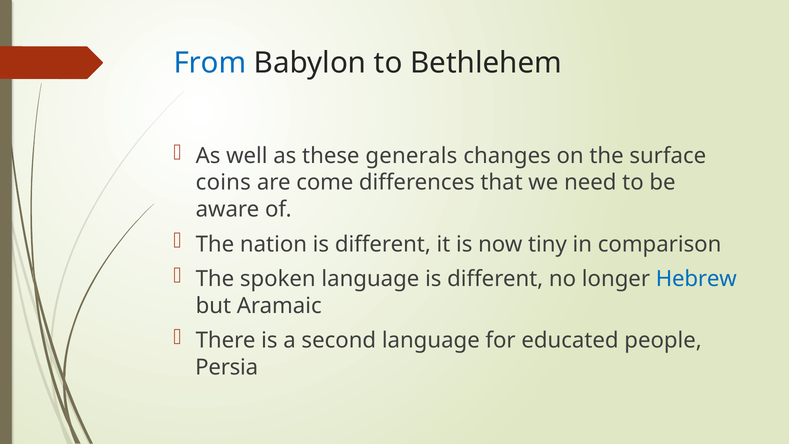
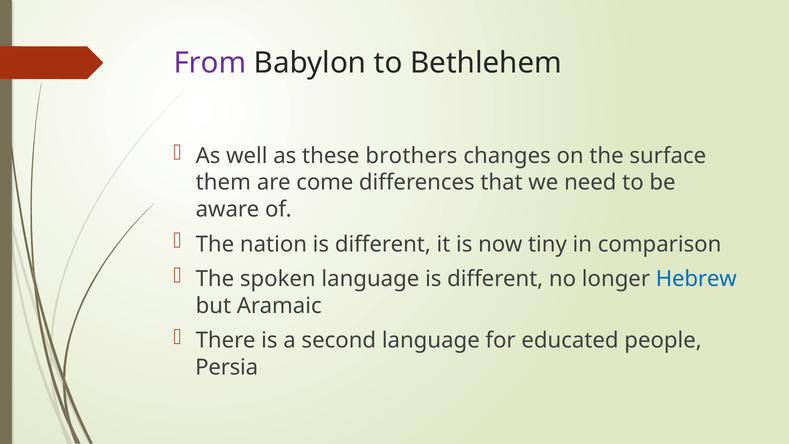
From colour: blue -> purple
generals: generals -> brothers
coins: coins -> them
